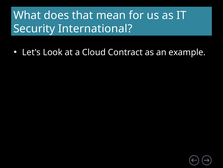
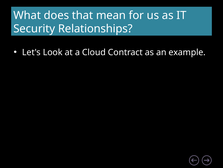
International: International -> Relationships
